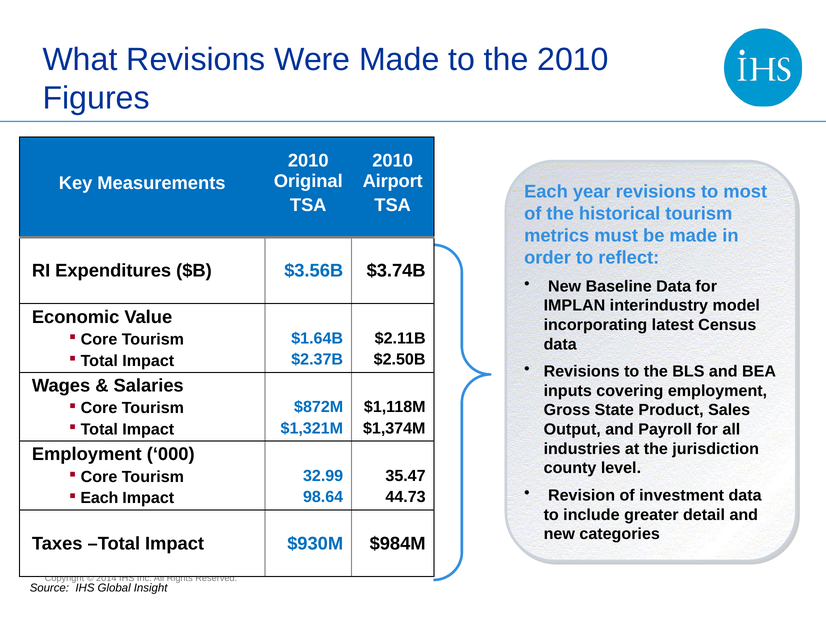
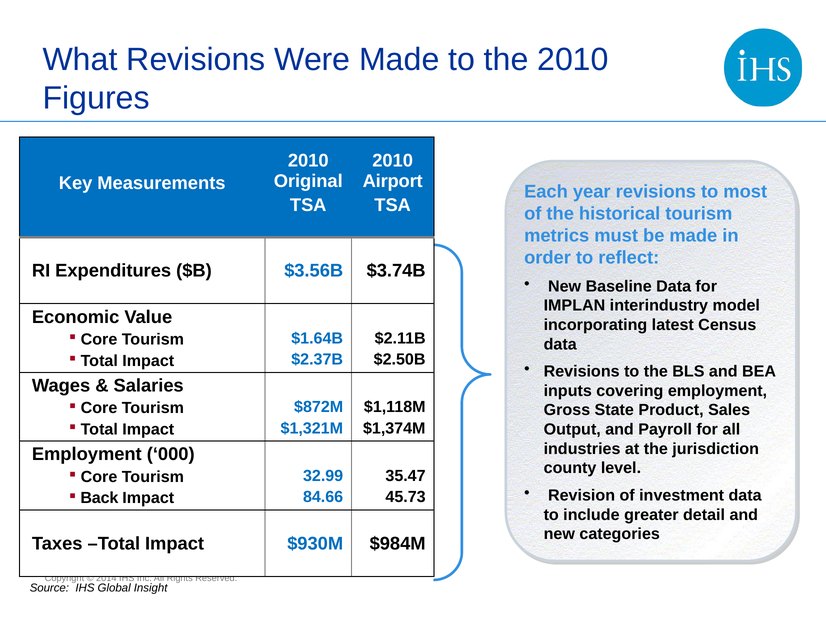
98.64: 98.64 -> 84.66
44.73: 44.73 -> 45.73
Each at (99, 498): Each -> Back
